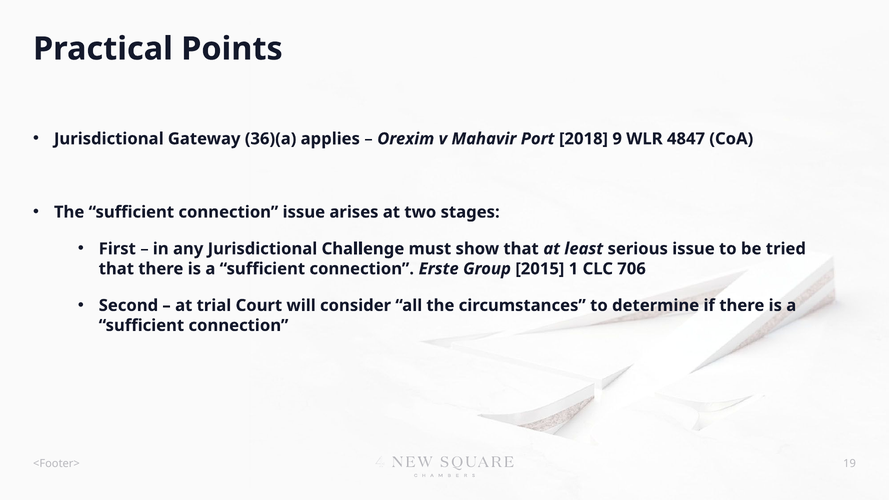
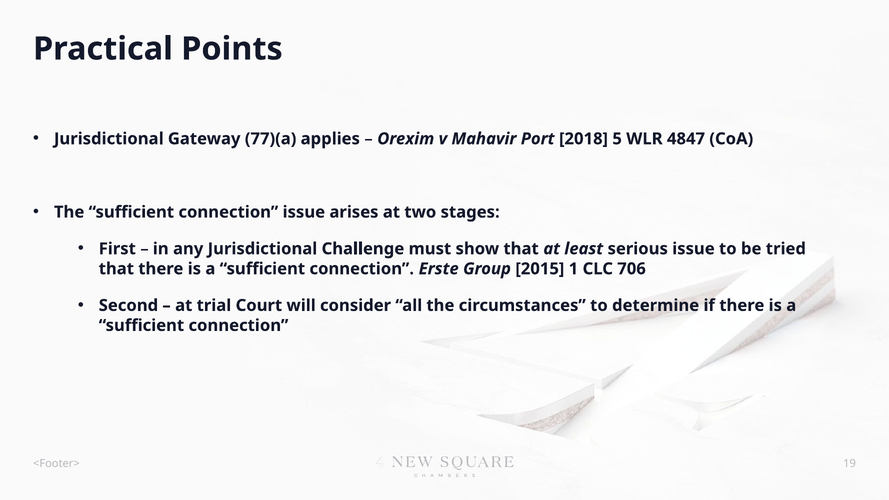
36)(a: 36)(a -> 77)(a
9: 9 -> 5
